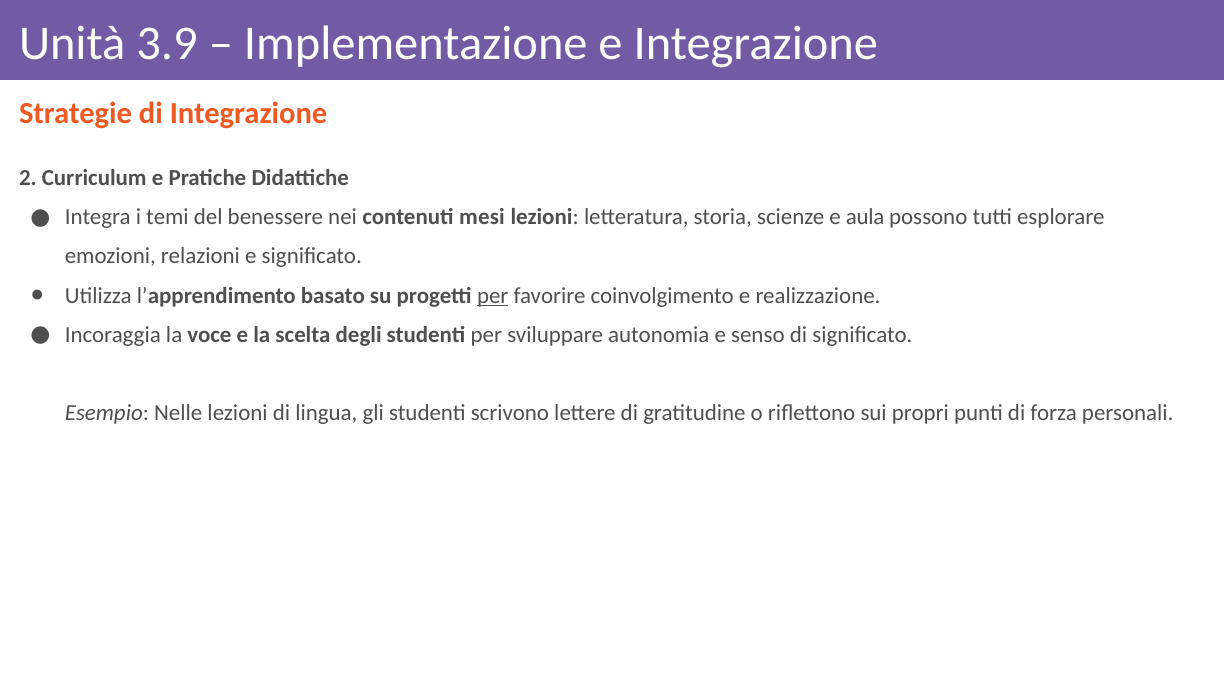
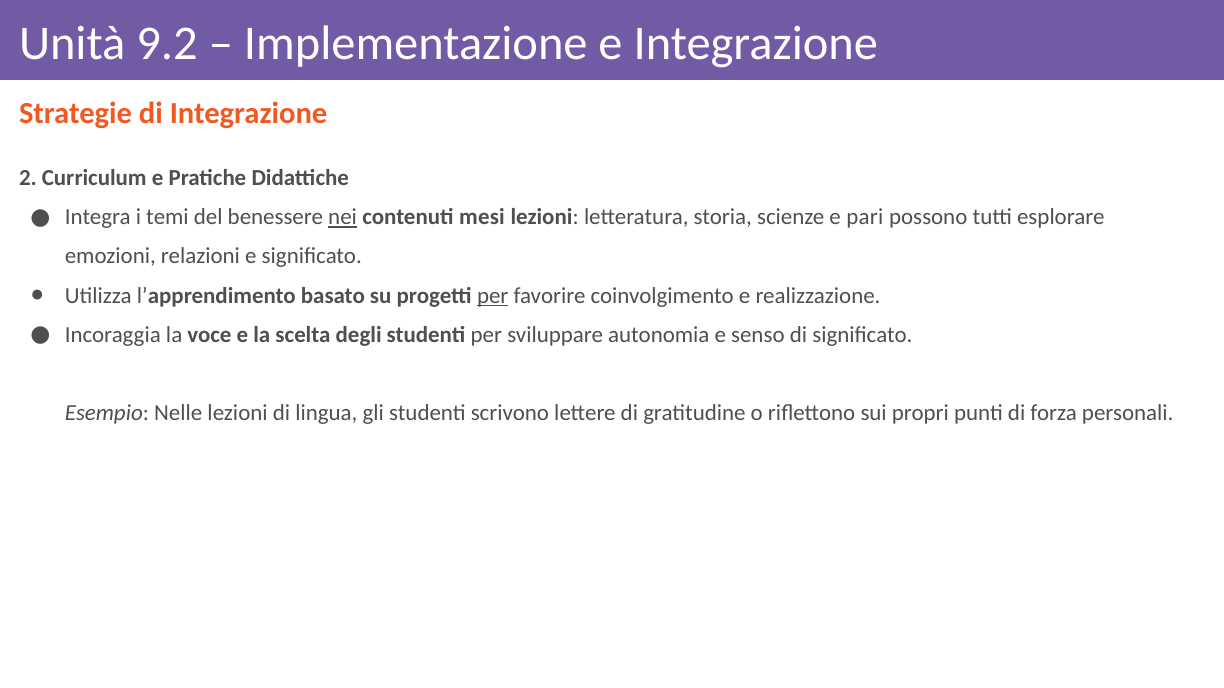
3.9: 3.9 -> 9.2
nei underline: none -> present
aula: aula -> pari
